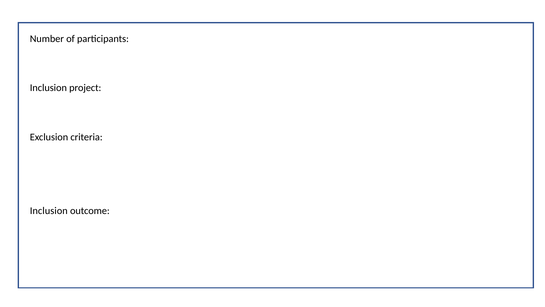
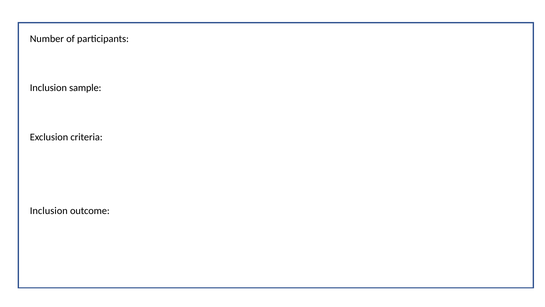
project: project -> sample
